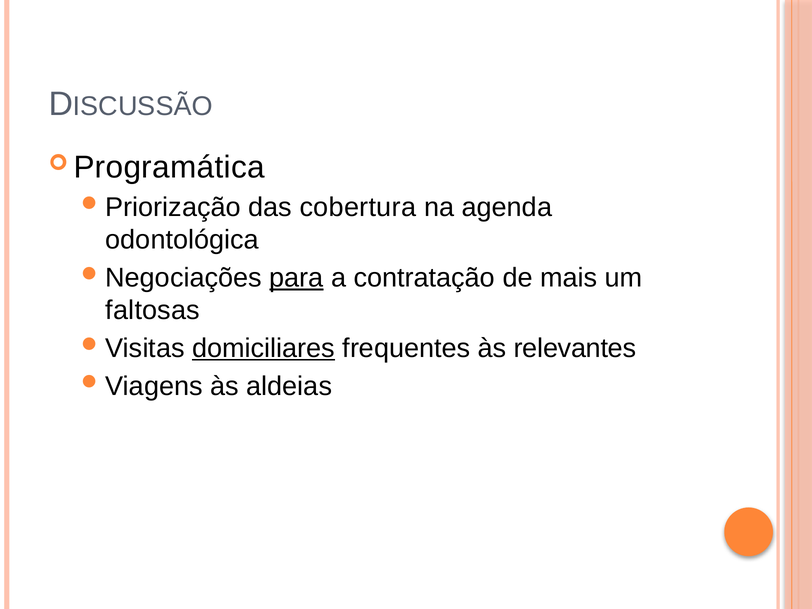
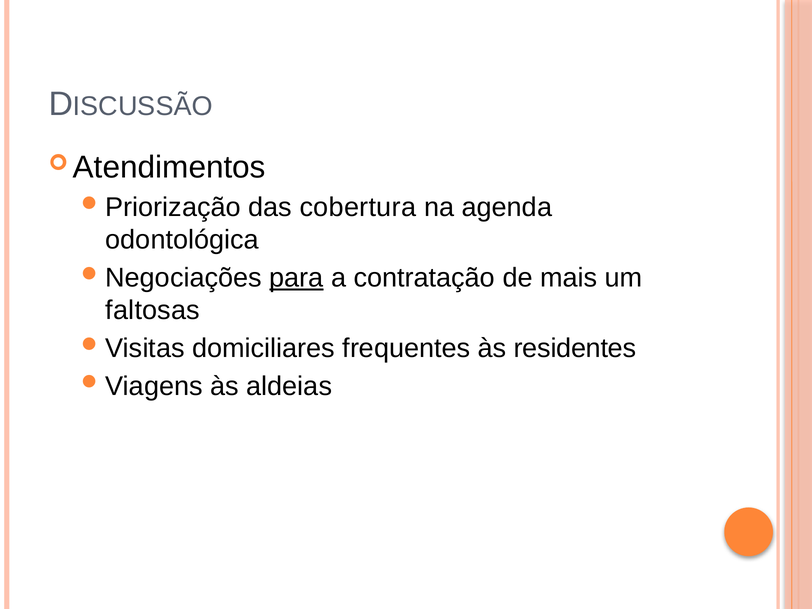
Programática: Programática -> Atendimentos
domiciliares underline: present -> none
relevantes: relevantes -> residentes
